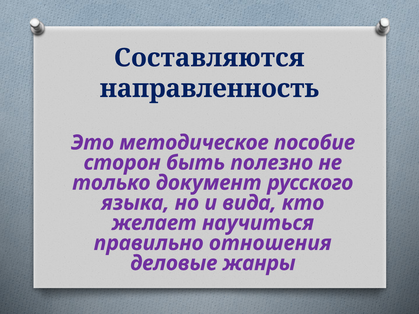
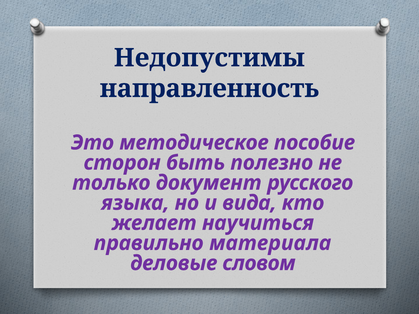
Составляются: Составляются -> Недопустимы
отношения: отношения -> материала
жанры: жанры -> словом
